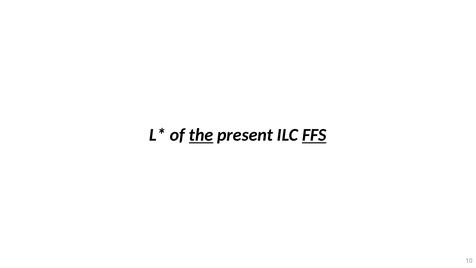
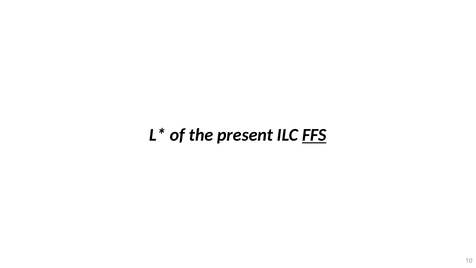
the underline: present -> none
